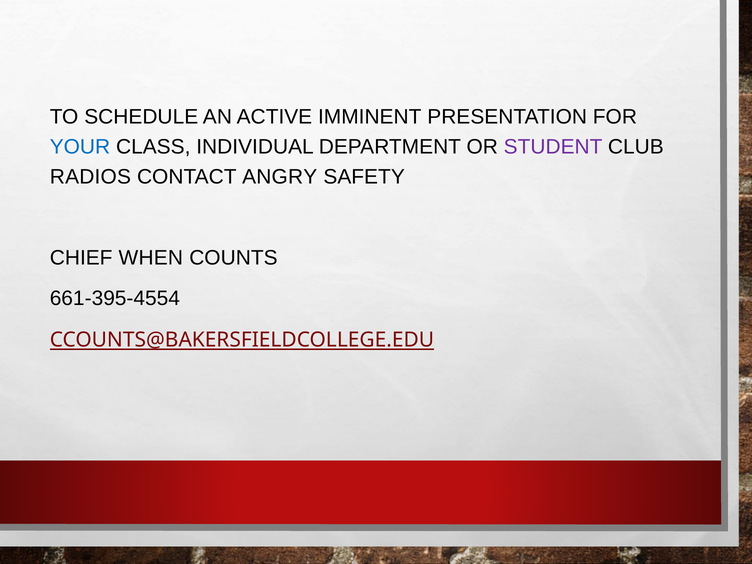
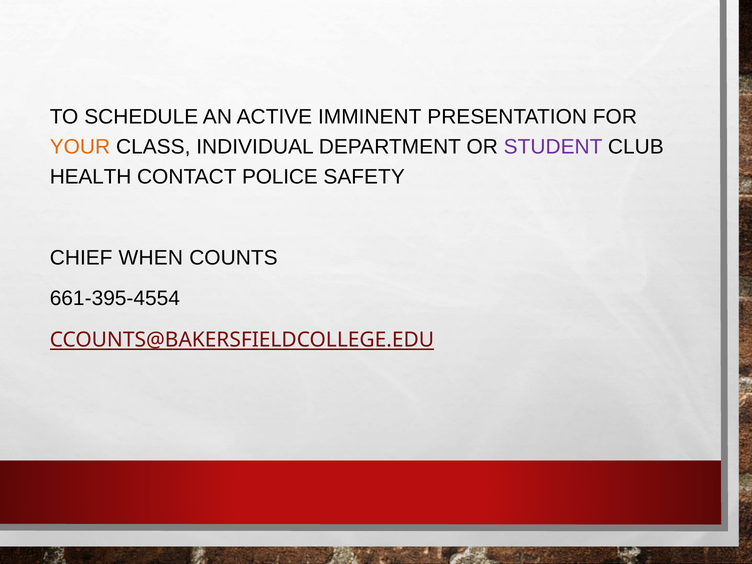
YOUR colour: blue -> orange
RADIOS: RADIOS -> HEALTH
ANGRY: ANGRY -> POLICE
